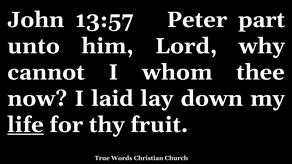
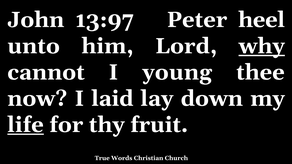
13:57: 13:57 -> 13:97
part: part -> heel
why underline: none -> present
whom: whom -> young
